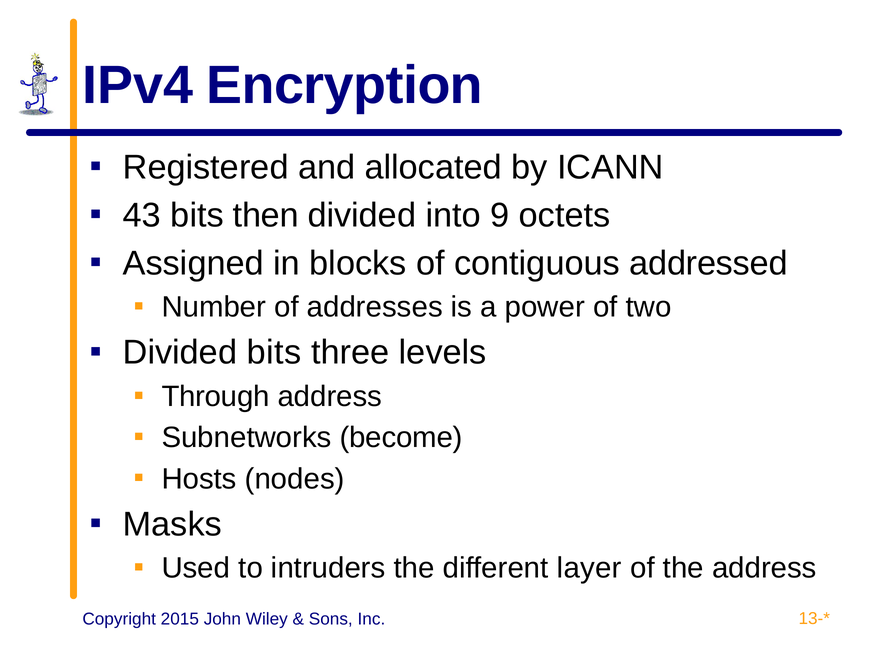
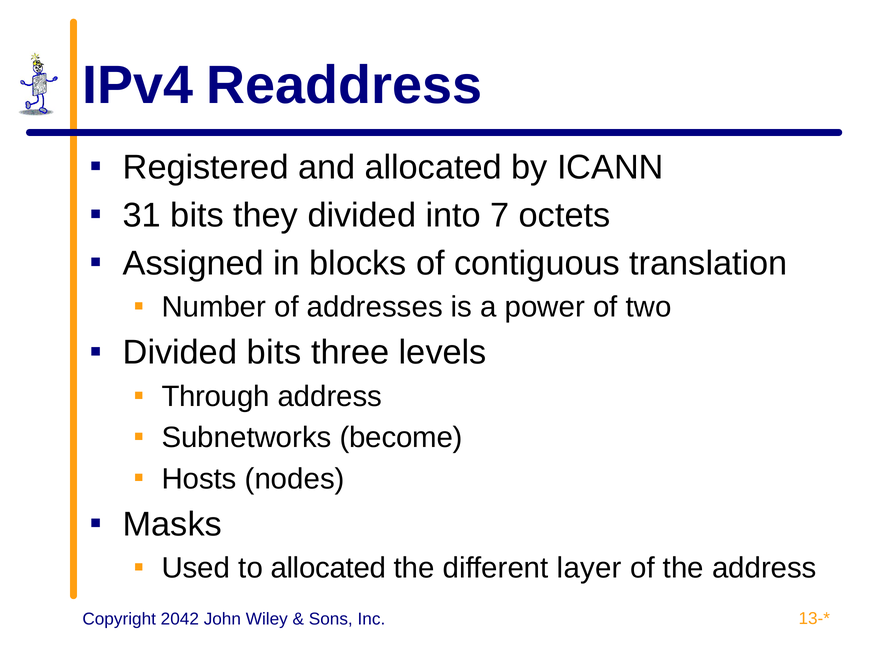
Encryption: Encryption -> Readdress
43: 43 -> 31
then: then -> they
9: 9 -> 7
addressed: addressed -> translation
to intruders: intruders -> allocated
2015: 2015 -> 2042
